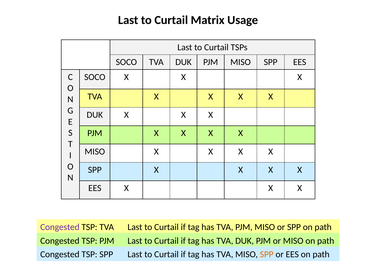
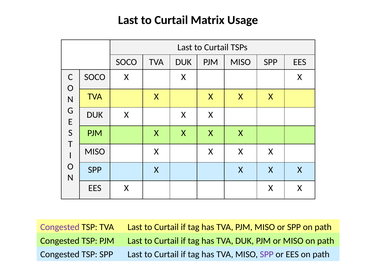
SPP at (267, 255) colour: orange -> purple
